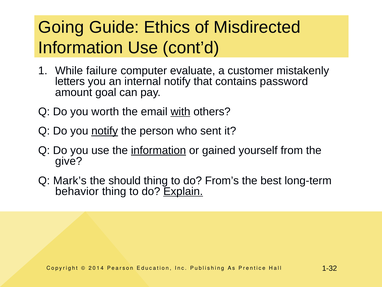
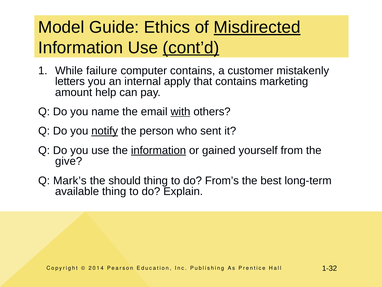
Going: Going -> Model
Misdirected underline: none -> present
cont’d underline: none -> present
computer evaluate: evaluate -> contains
internal notify: notify -> apply
password: password -> marketing
goal: goal -> help
worth: worth -> name
behavior: behavior -> available
Explain underline: present -> none
